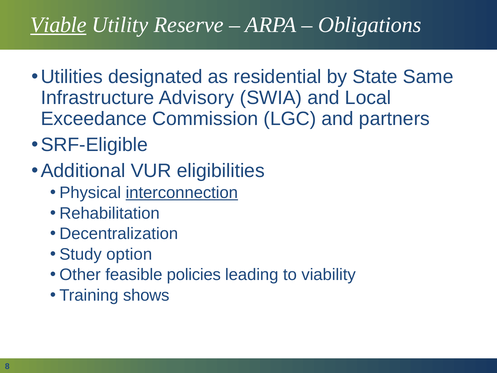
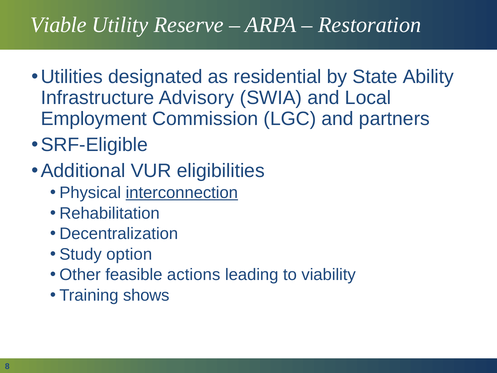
Viable underline: present -> none
Obligations: Obligations -> Restoration
Same: Same -> Ability
Exceedance: Exceedance -> Employment
policies: policies -> actions
